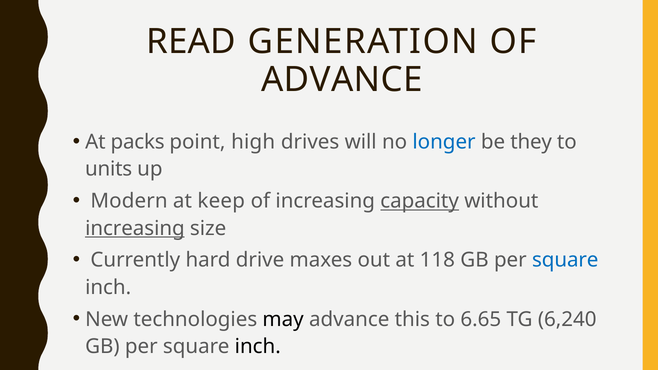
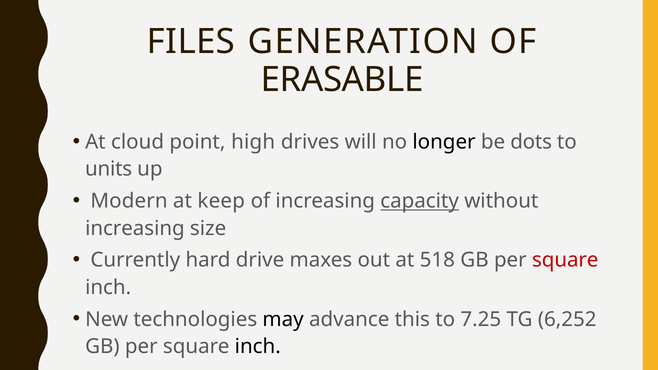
READ: READ -> FILES
ADVANCE at (342, 80): ADVANCE -> ERASABLE
packs: packs -> cloud
longer colour: blue -> black
they: they -> dots
increasing at (135, 228) underline: present -> none
118: 118 -> 518
square at (565, 260) colour: blue -> red
6.65: 6.65 -> 7.25
6,240: 6,240 -> 6,252
